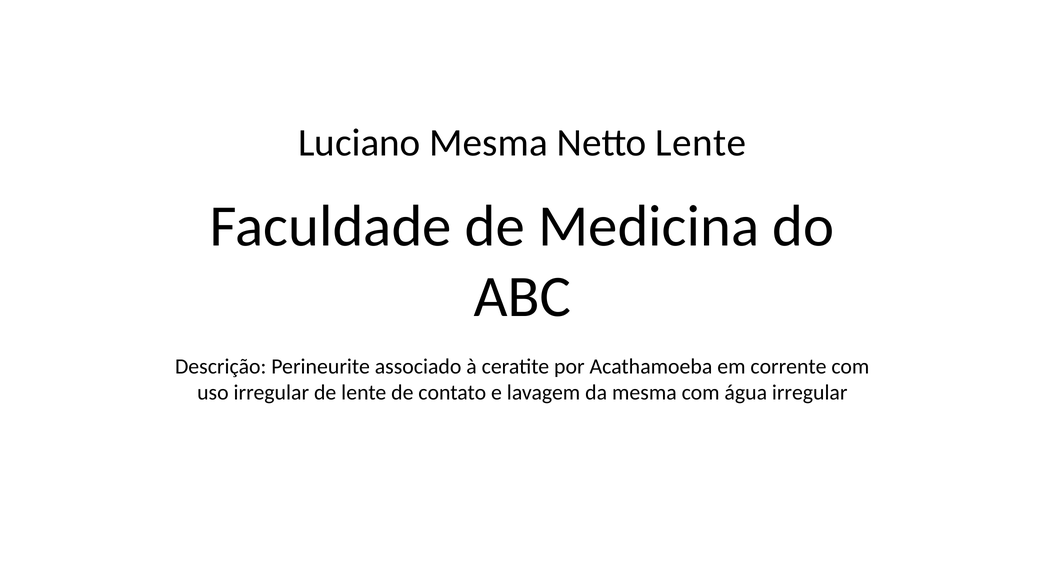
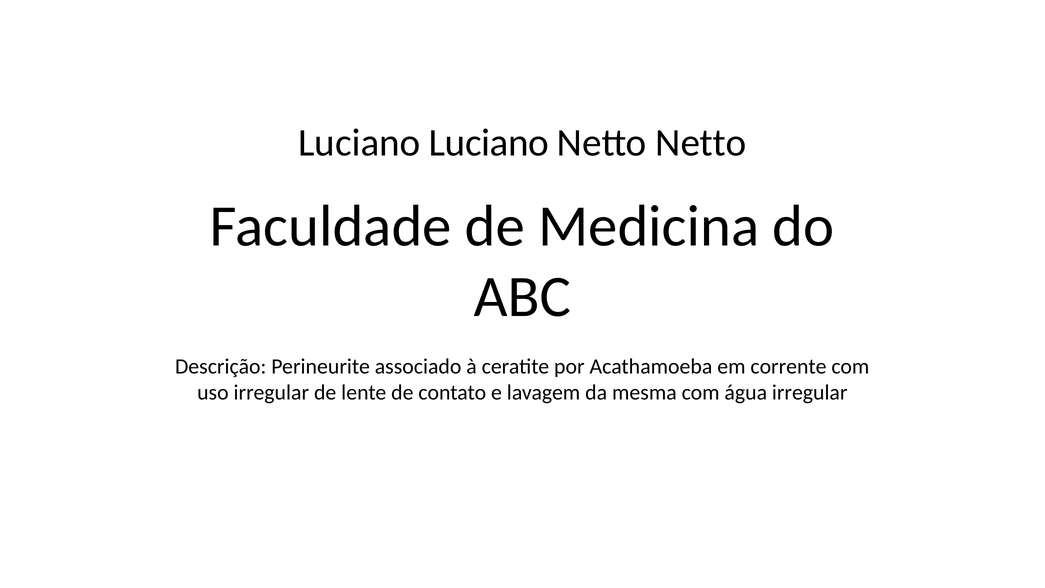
Luciano Mesma: Mesma -> Luciano
Netto Lente: Lente -> Netto
